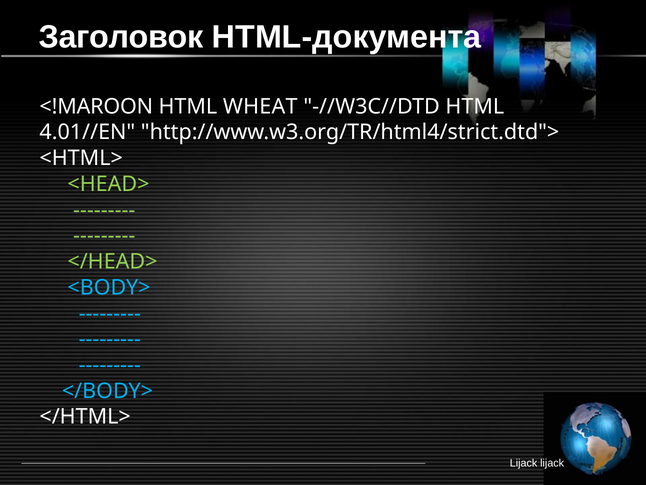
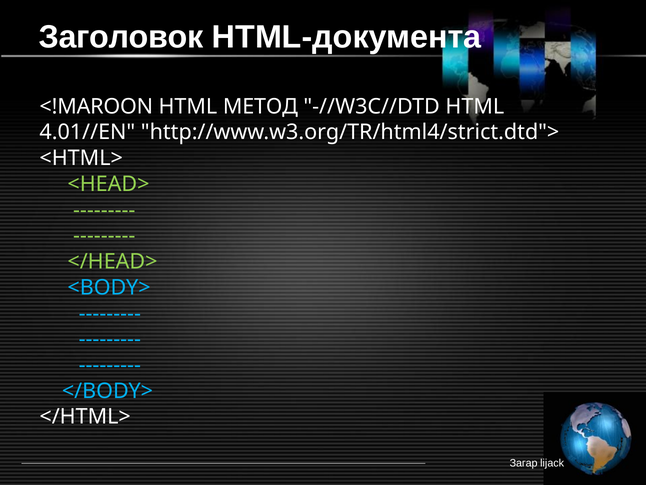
WHEAT: WHEAT -> МЕТОД
Lijack at (524, 463): Lijack -> Загар
